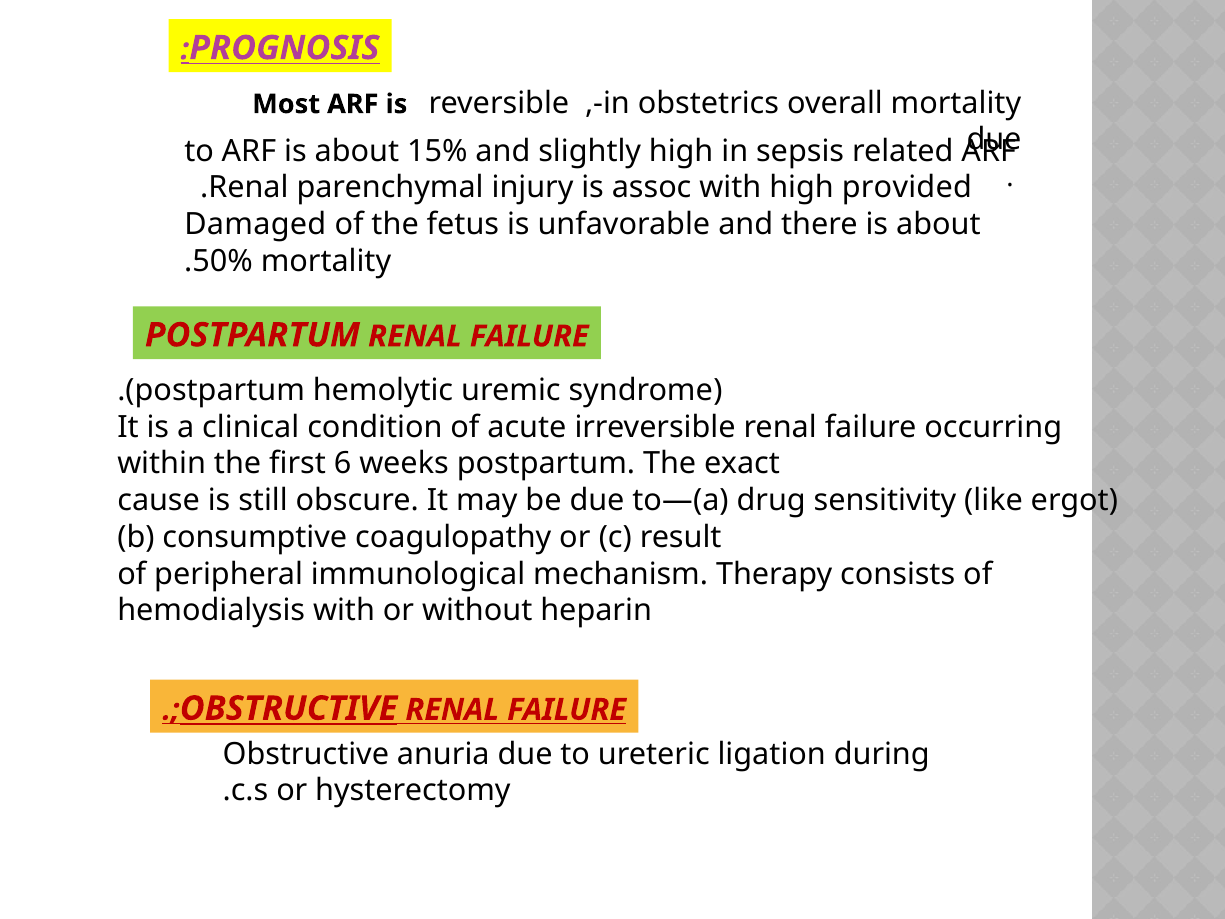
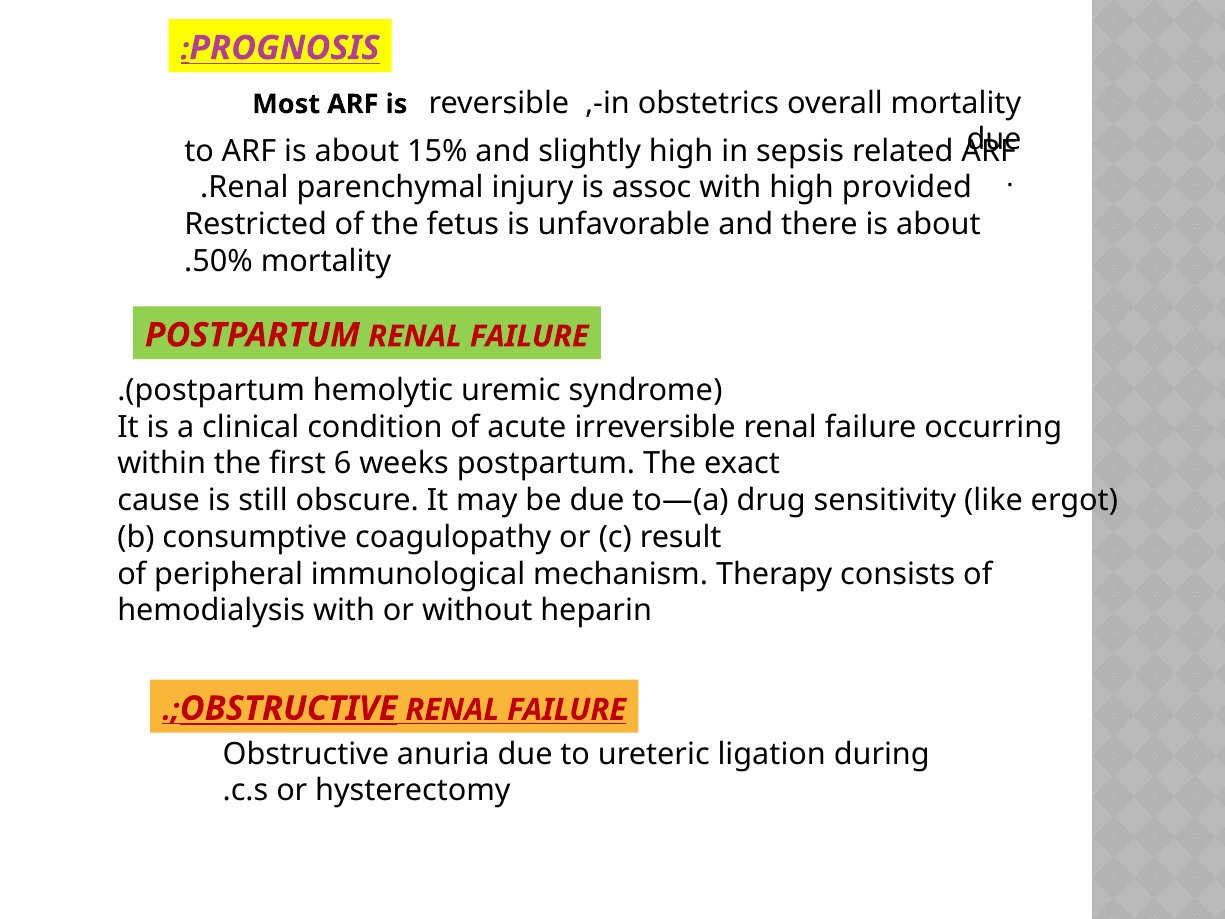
Damaged: Damaged -> Restricted
